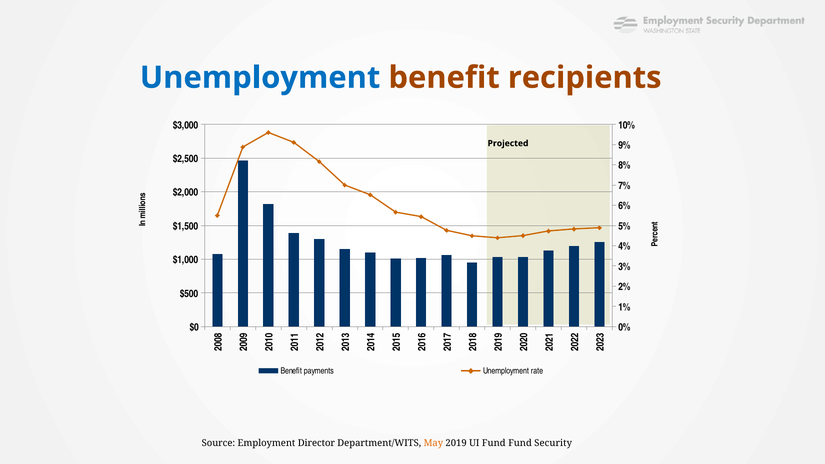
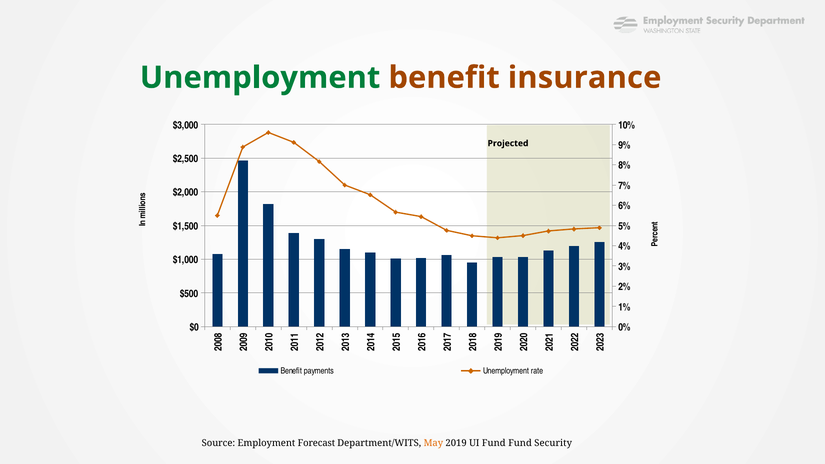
Unemployment at (260, 78) colour: blue -> green
recipients: recipients -> insurance
Director: Director -> Forecast
